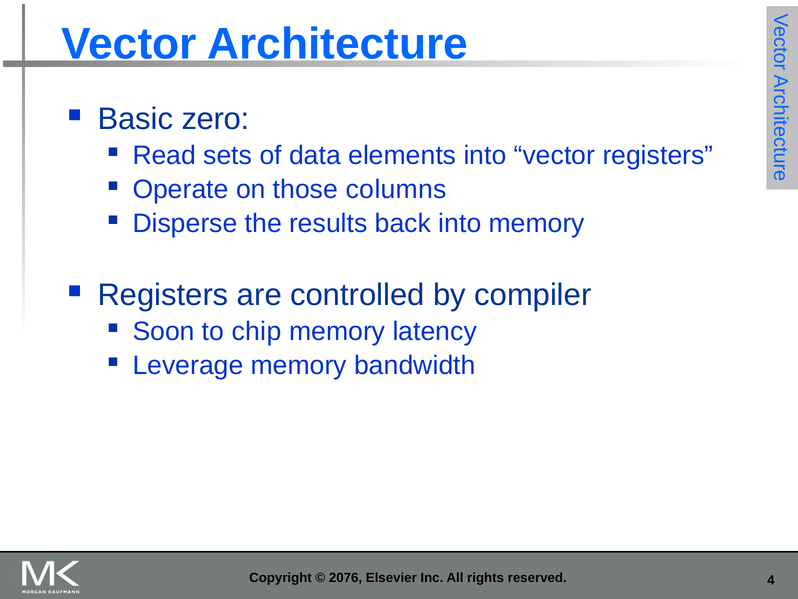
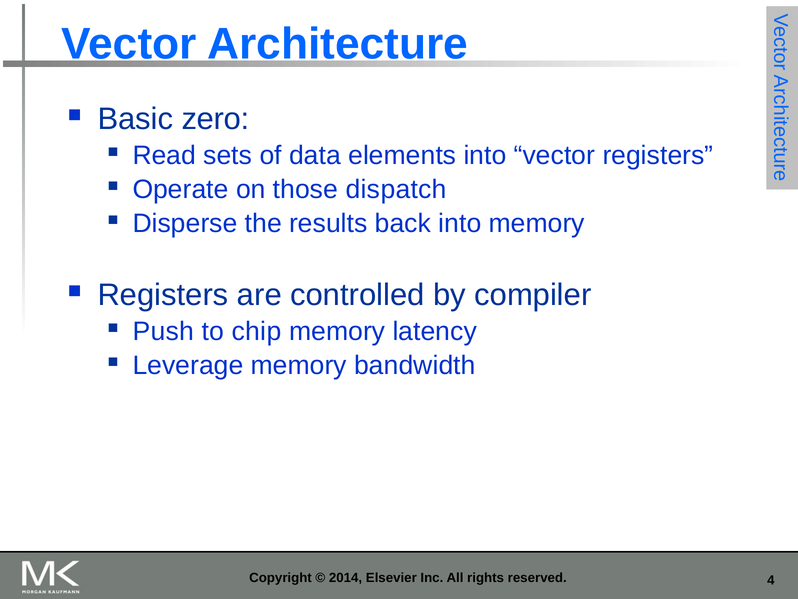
columns: columns -> dispatch
Soon: Soon -> Push
2076: 2076 -> 2014
